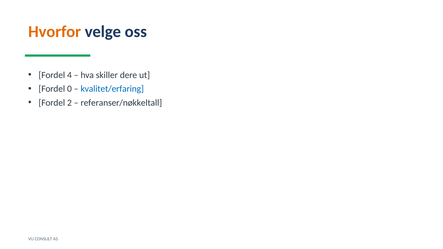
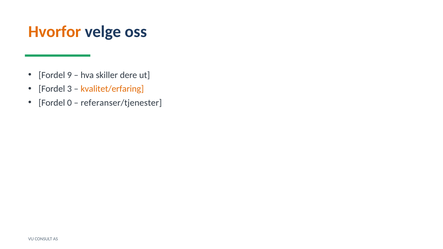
4: 4 -> 9
0: 0 -> 3
kvalitet/erfaring colour: blue -> orange
2: 2 -> 0
referanser/nøkkeltall: referanser/nøkkeltall -> referanser/tjenester
